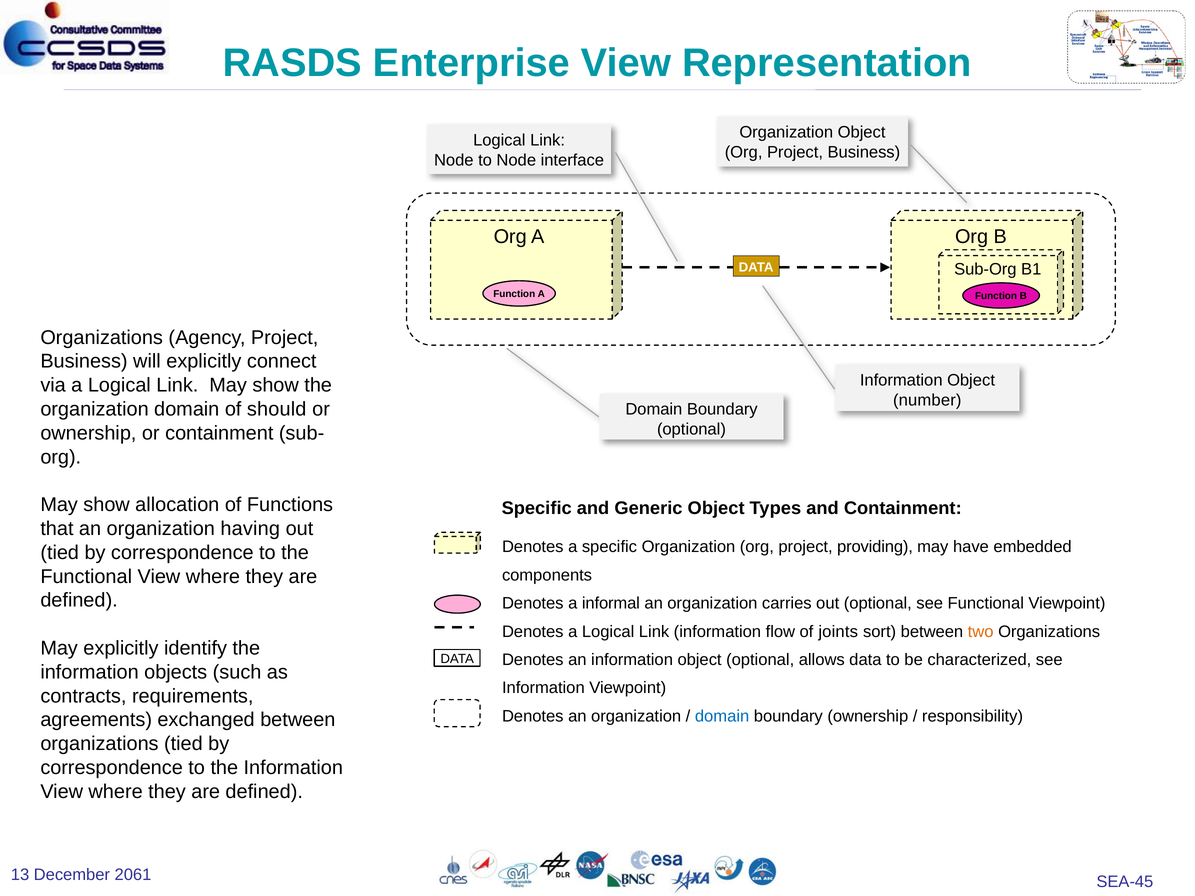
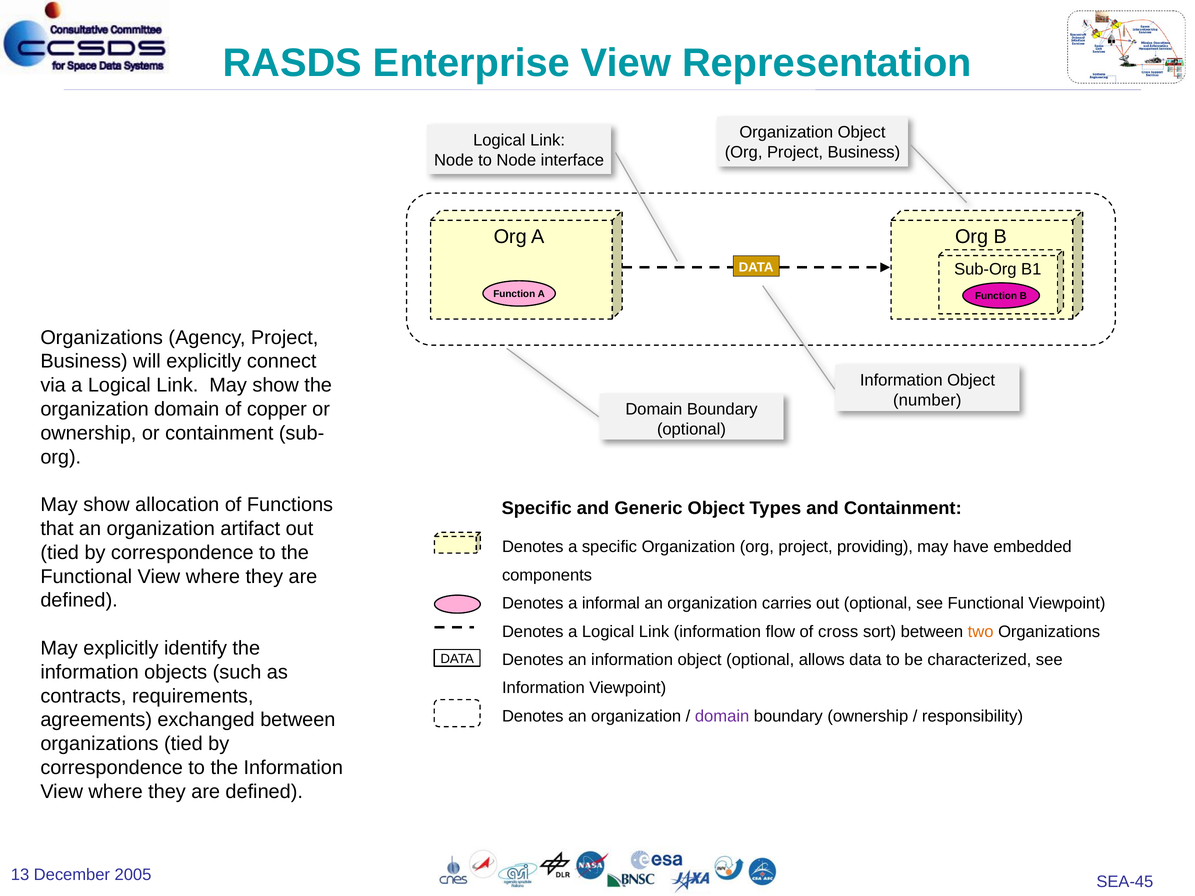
should: should -> copper
having: having -> artifact
joints: joints -> cross
domain at (722, 716) colour: blue -> purple
2061: 2061 -> 2005
